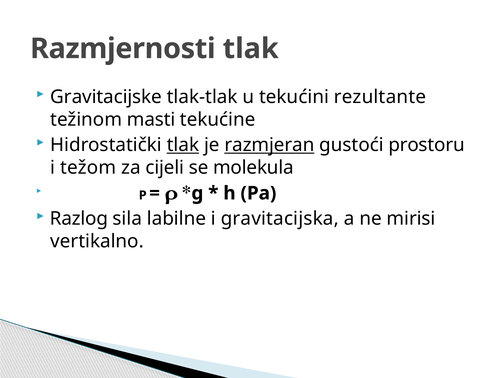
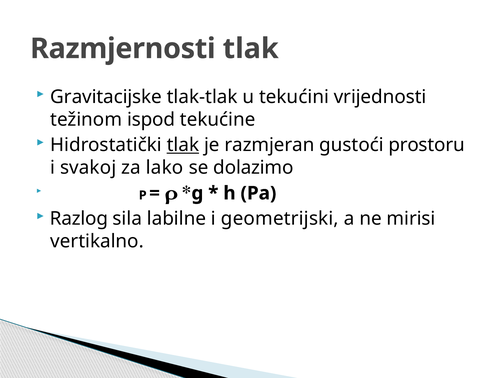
rezultante: rezultante -> vrijednosti
masti: masti -> ispod
razmjeran underline: present -> none
težom: težom -> svakoj
cijeli: cijeli -> lako
molekula: molekula -> dolazimo
gravitacijska: gravitacijska -> geometrijski
